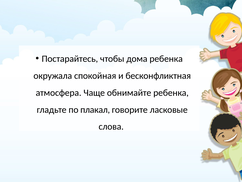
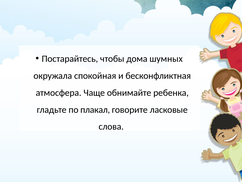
дома ребенка: ребенка -> шумных
